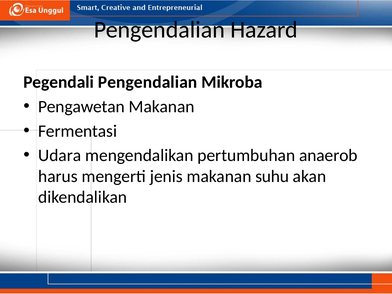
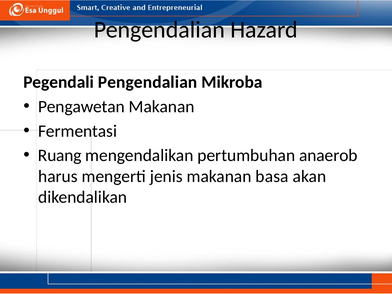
Udara: Udara -> Ruang
suhu: suhu -> basa
